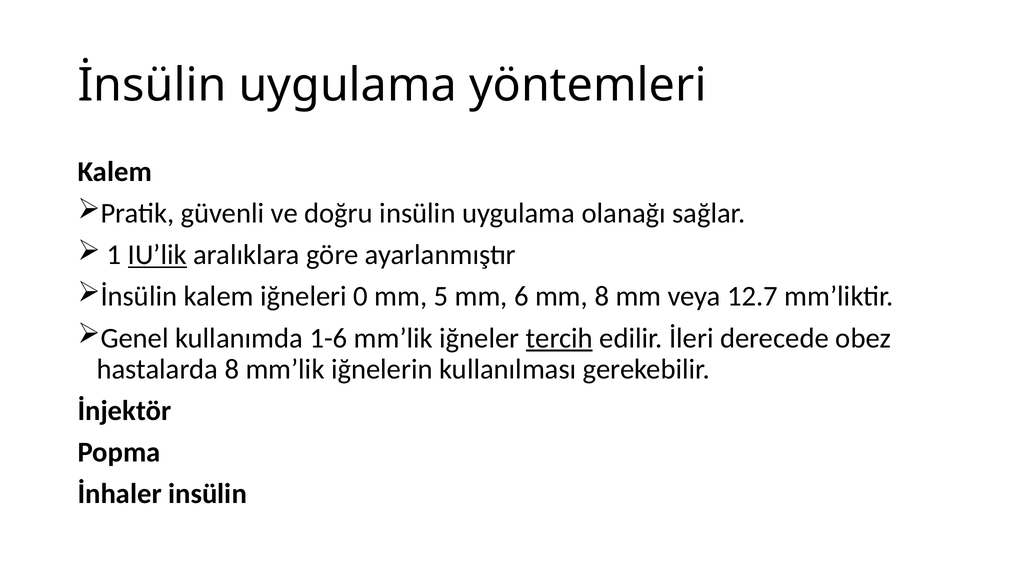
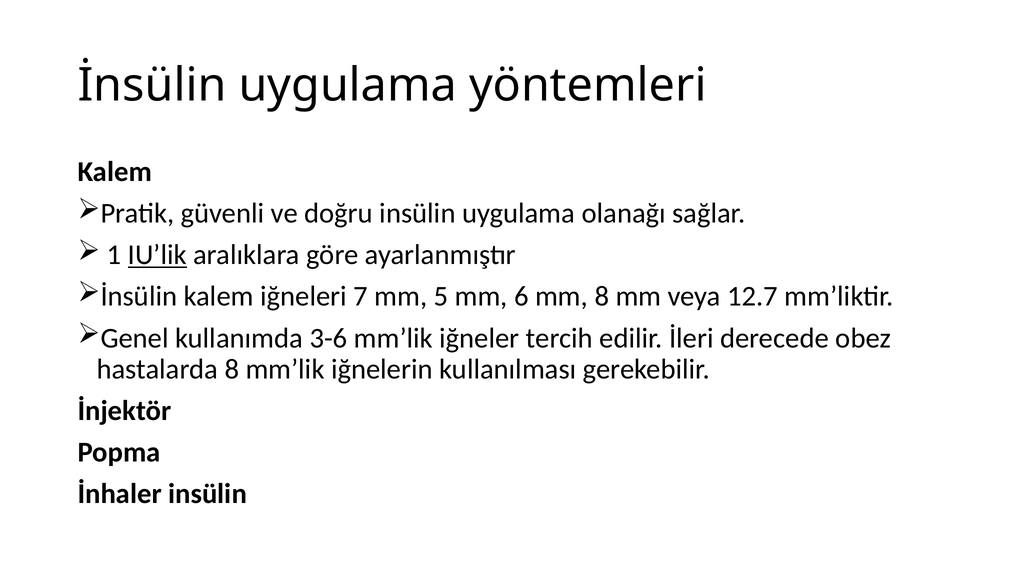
0: 0 -> 7
1-6: 1-6 -> 3-6
tercih underline: present -> none
